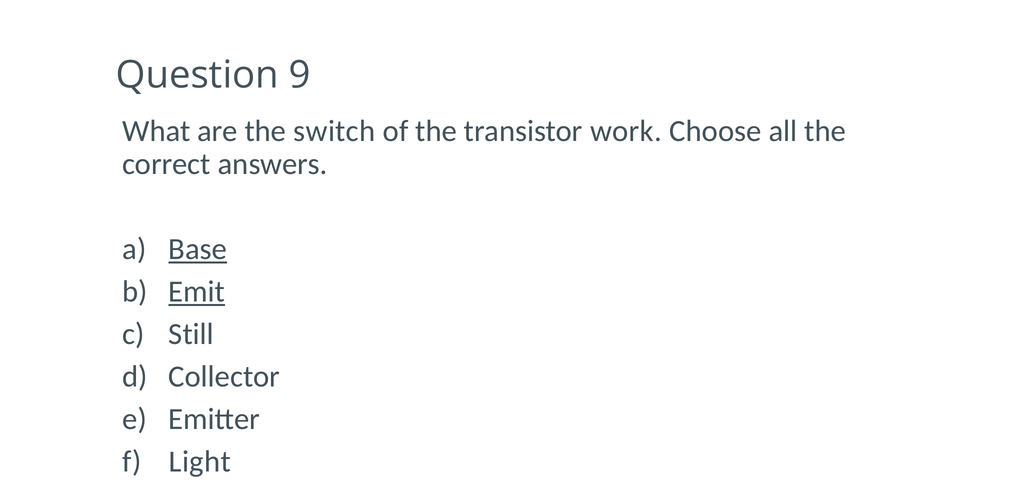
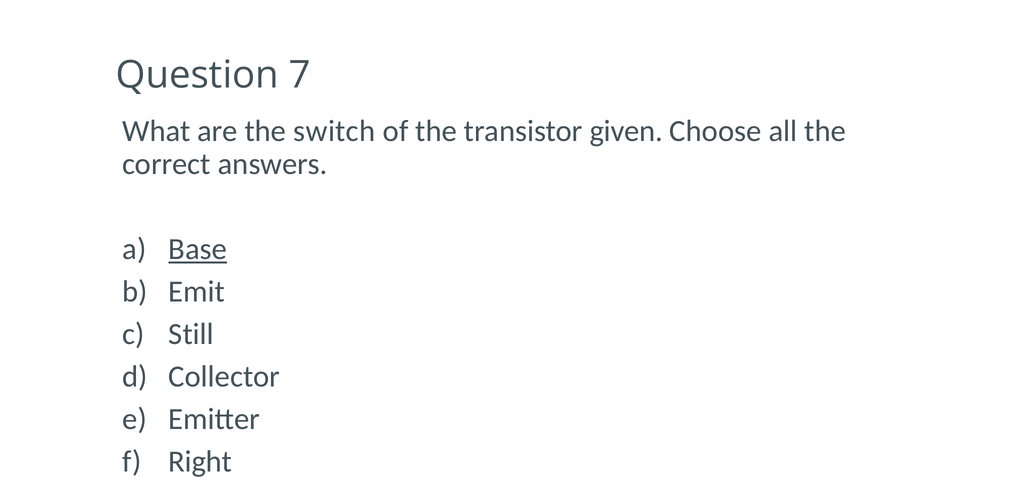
9: 9 -> 7
work: work -> given
Emit underline: present -> none
Light: Light -> Right
